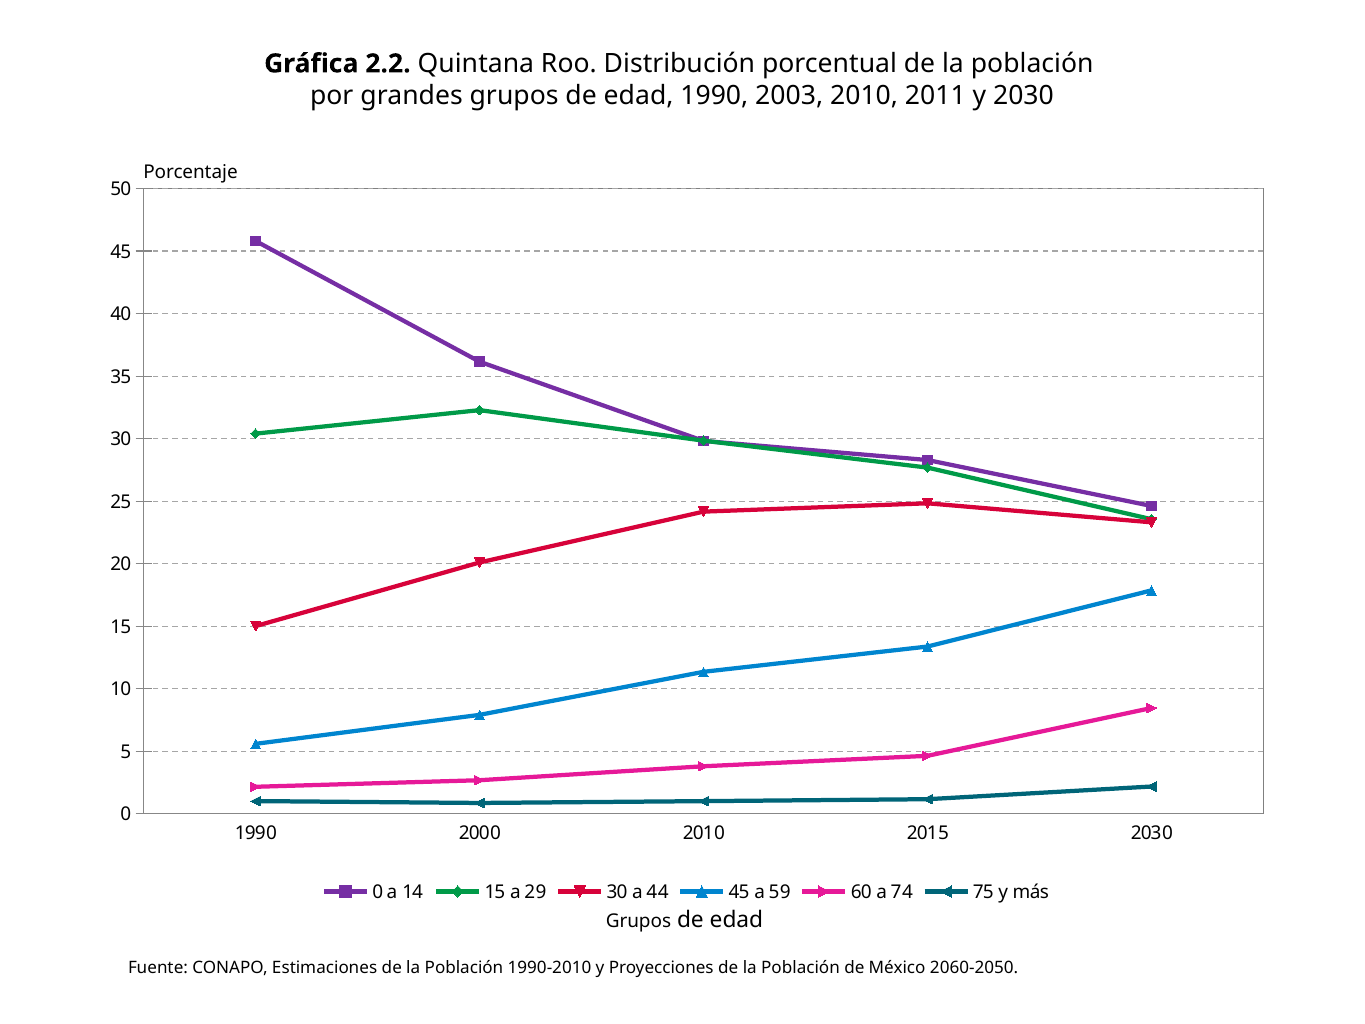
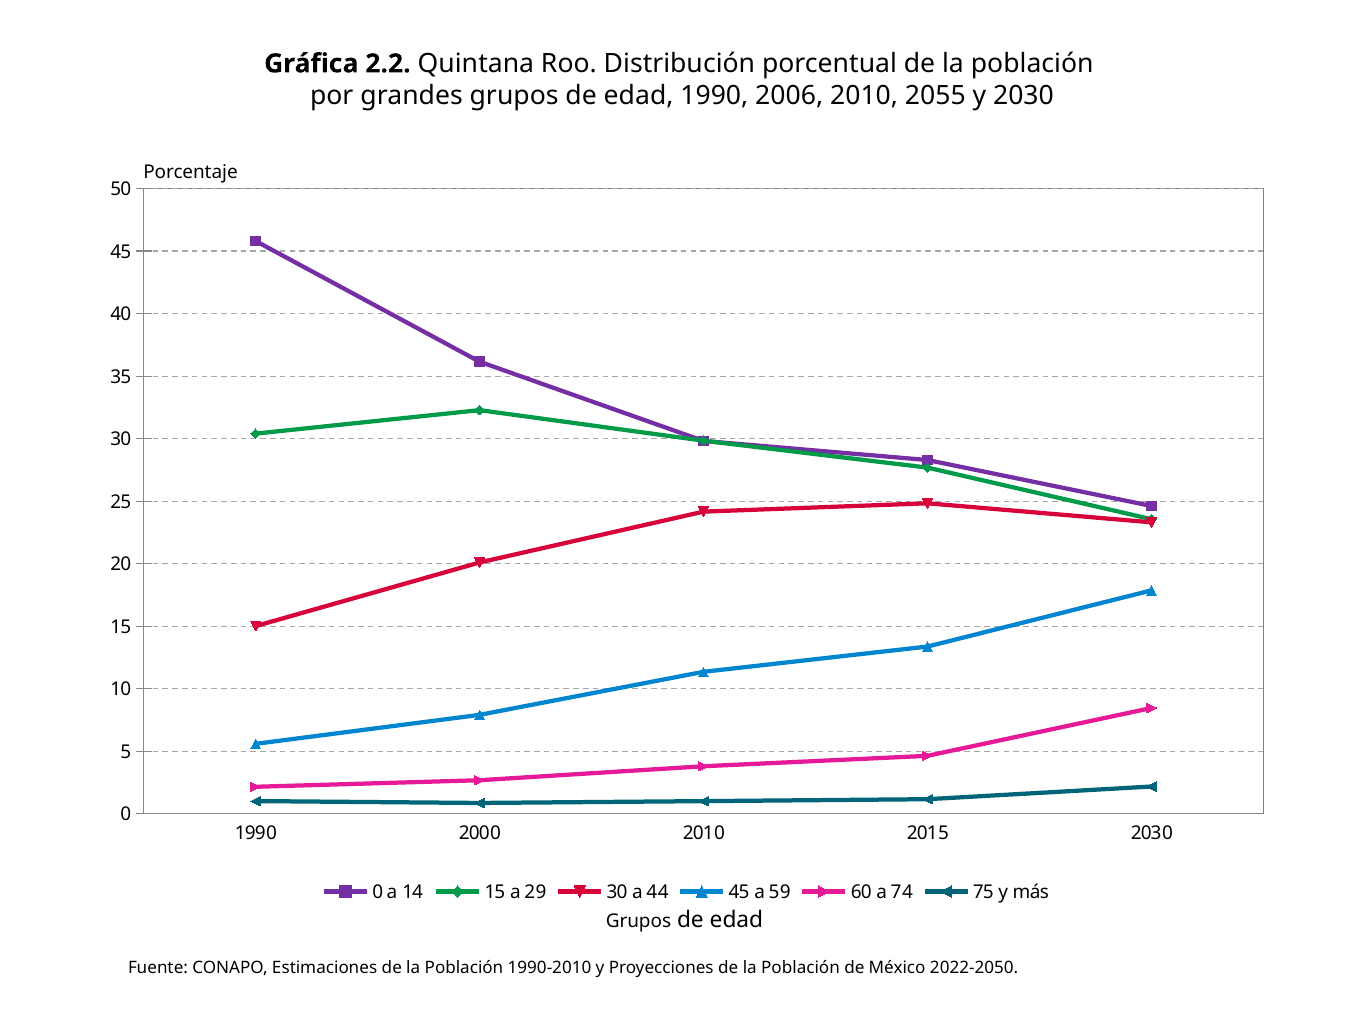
2003: 2003 -> 2006
2011: 2011 -> 2055
2060-2050: 2060-2050 -> 2022-2050
